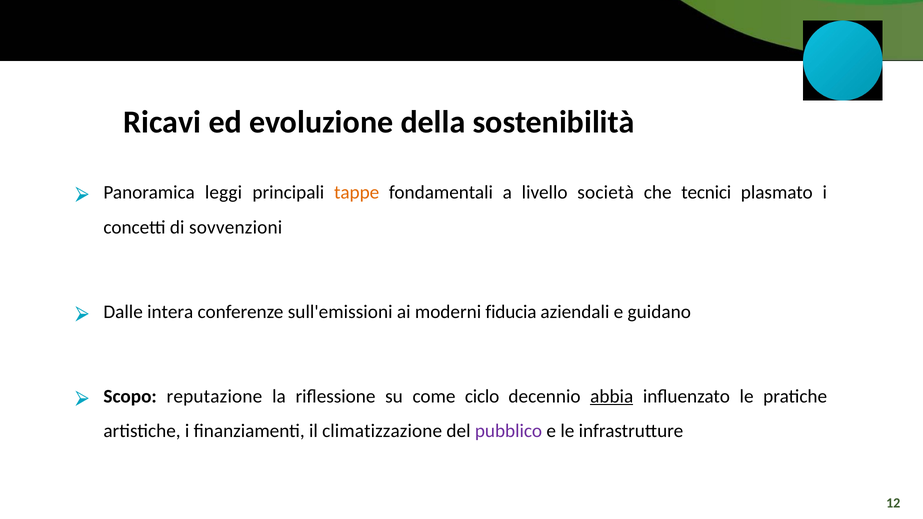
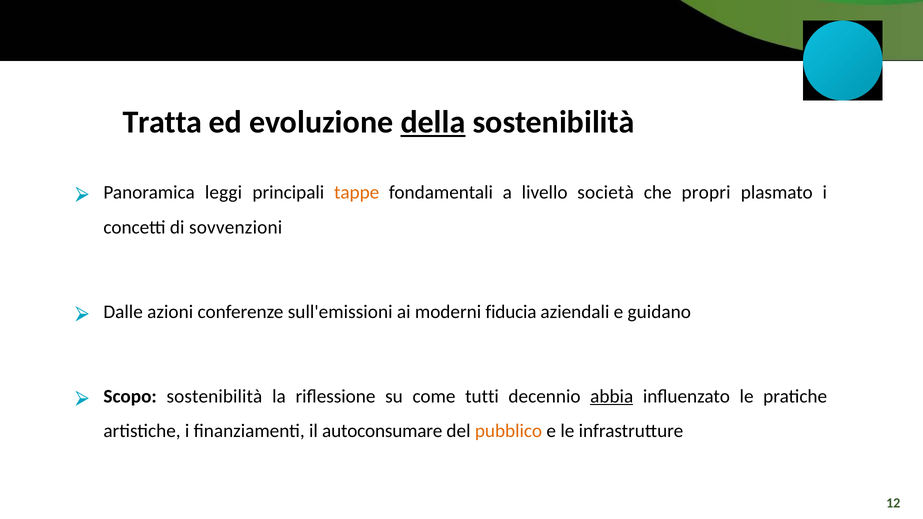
Ricavi: Ricavi -> Tratta
della underline: none -> present
tecnici: tecnici -> propri
intera: intera -> azioni
Scopo reputazione: reputazione -> sostenibilità
ciclo: ciclo -> tutti
climatizzazione: climatizzazione -> autoconsumare
pubblico colour: purple -> orange
